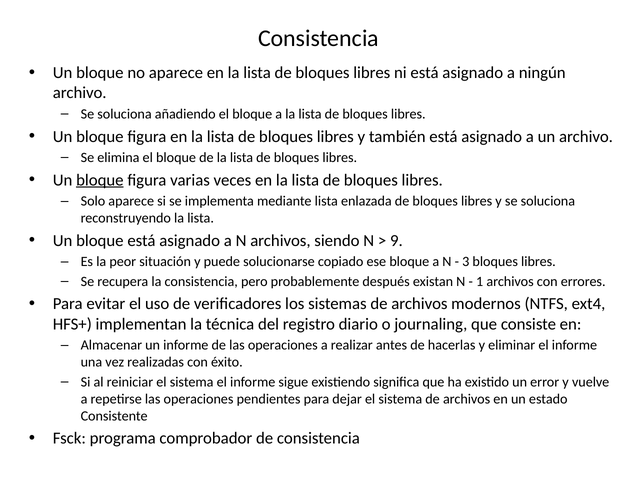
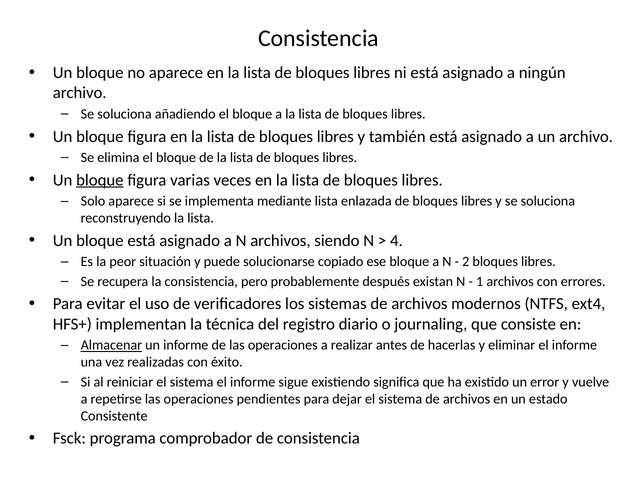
9: 9 -> 4
3: 3 -> 2
Almacenar underline: none -> present
